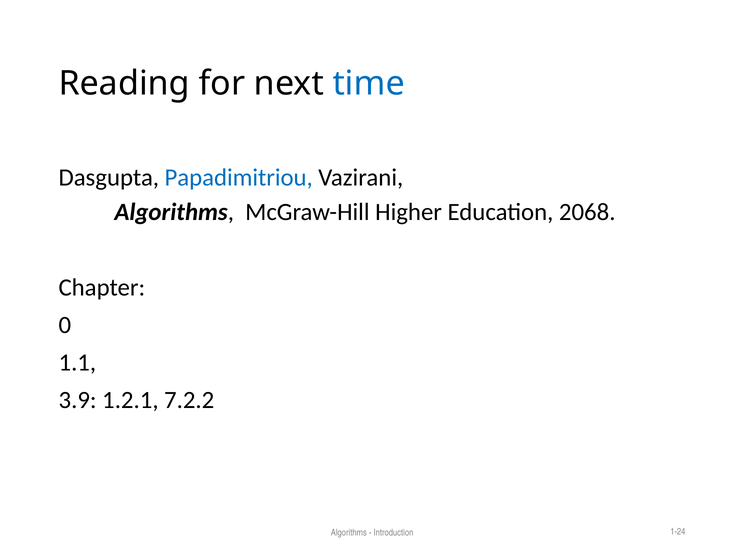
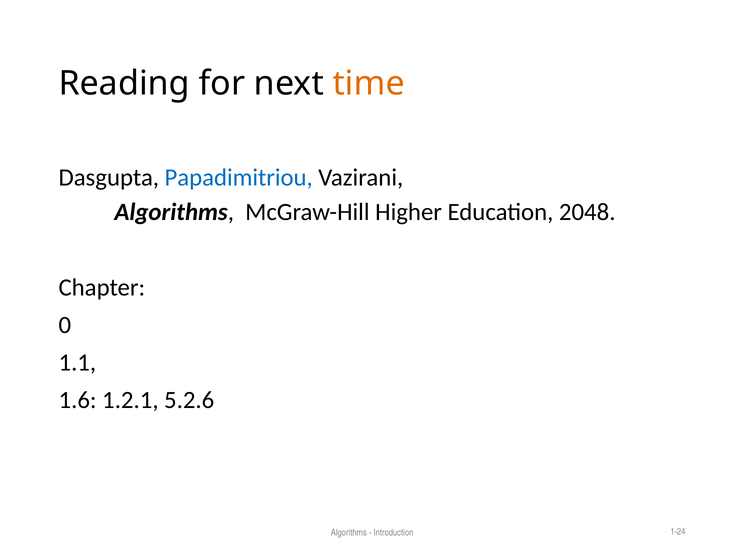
time colour: blue -> orange
2068: 2068 -> 2048
3.9: 3.9 -> 1.6
7.2.2: 7.2.2 -> 5.2.6
